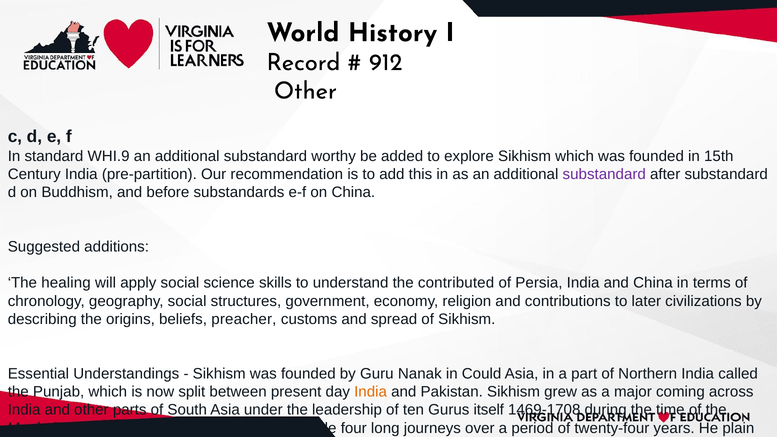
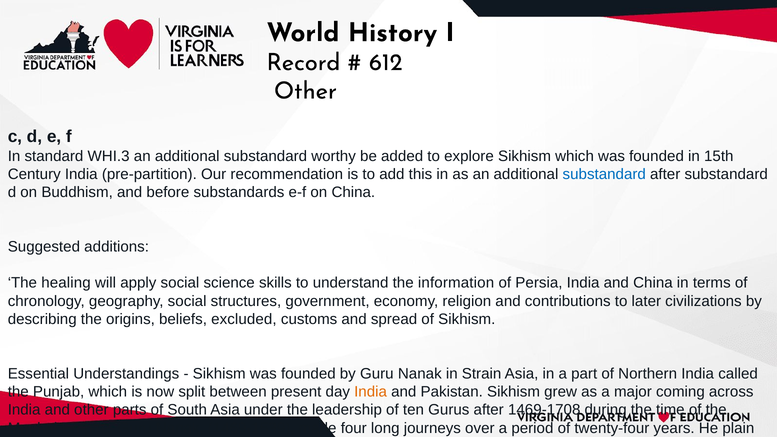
912: 912 -> 612
WHI.9: WHI.9 -> WHI.3
substandard at (604, 174) colour: purple -> blue
contributed: contributed -> information
preacher: preacher -> excluded
Could: Could -> Strain
Gurus itself: itself -> after
